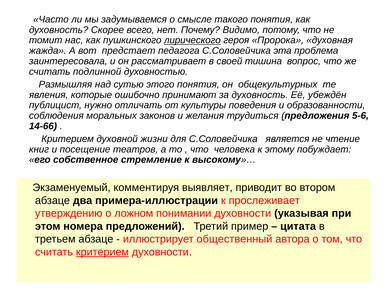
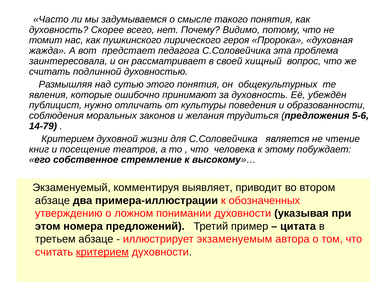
лирического underline: present -> none
тишина: тишина -> хищный
14-66: 14-66 -> 14-79
прослеживает: прослеживает -> обозначенных
общественный: общественный -> экзаменуемым
